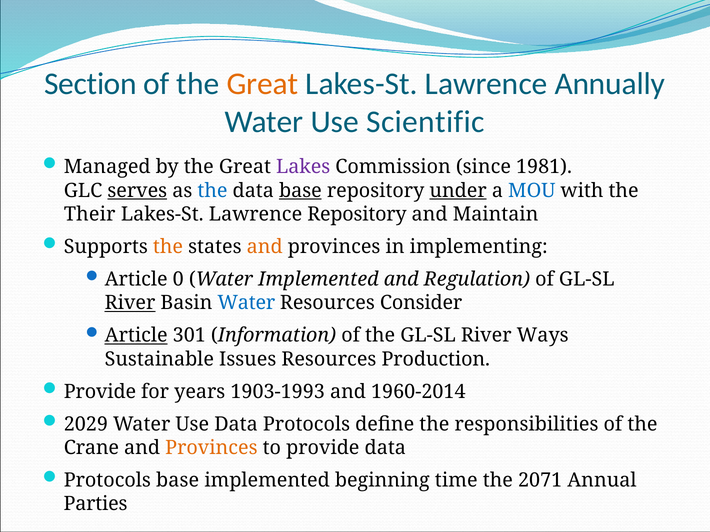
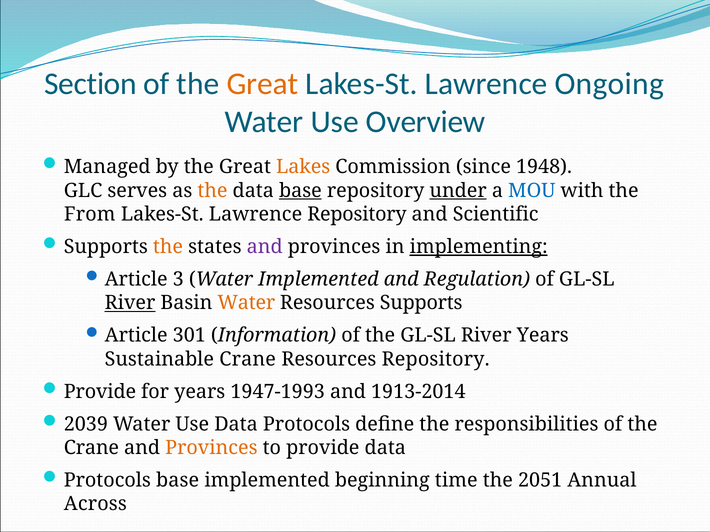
Annually: Annually -> Ongoing
Scientific: Scientific -> Overview
Lakes colour: purple -> orange
1981: 1981 -> 1948
serves underline: present -> none
the at (212, 191) colour: blue -> orange
Their: Their -> From
Maintain: Maintain -> Scientific
and at (265, 247) colour: orange -> purple
implementing underline: none -> present
0: 0 -> 3
Water at (246, 303) colour: blue -> orange
Resources Consider: Consider -> Supports
Article at (136, 336) underline: present -> none
River Ways: Ways -> Years
Sustainable Issues: Issues -> Crane
Resources Production: Production -> Repository
1903-1993: 1903-1993 -> 1947-1993
1960-2014: 1960-2014 -> 1913-2014
2029: 2029 -> 2039
2071: 2071 -> 2051
Parties: Parties -> Across
